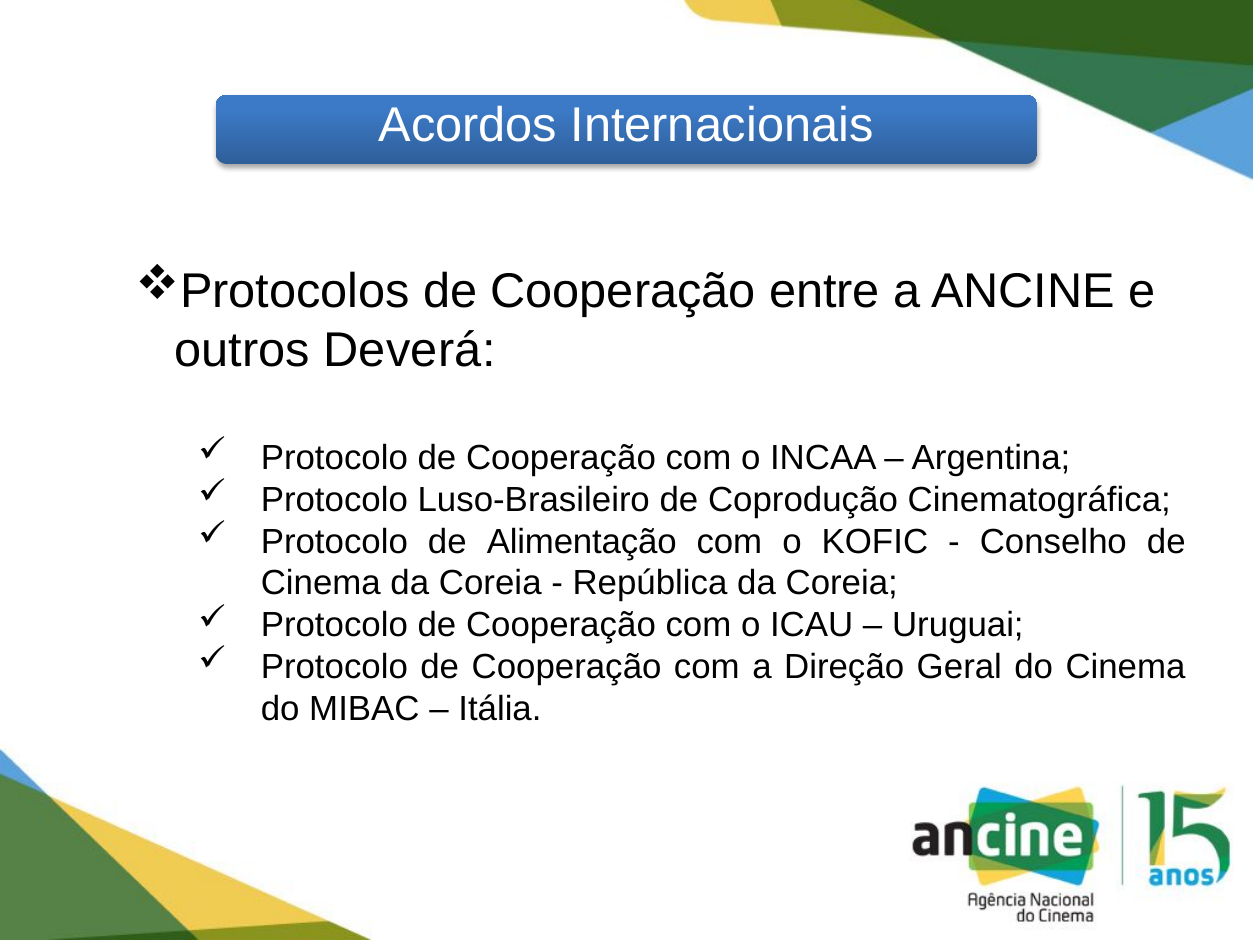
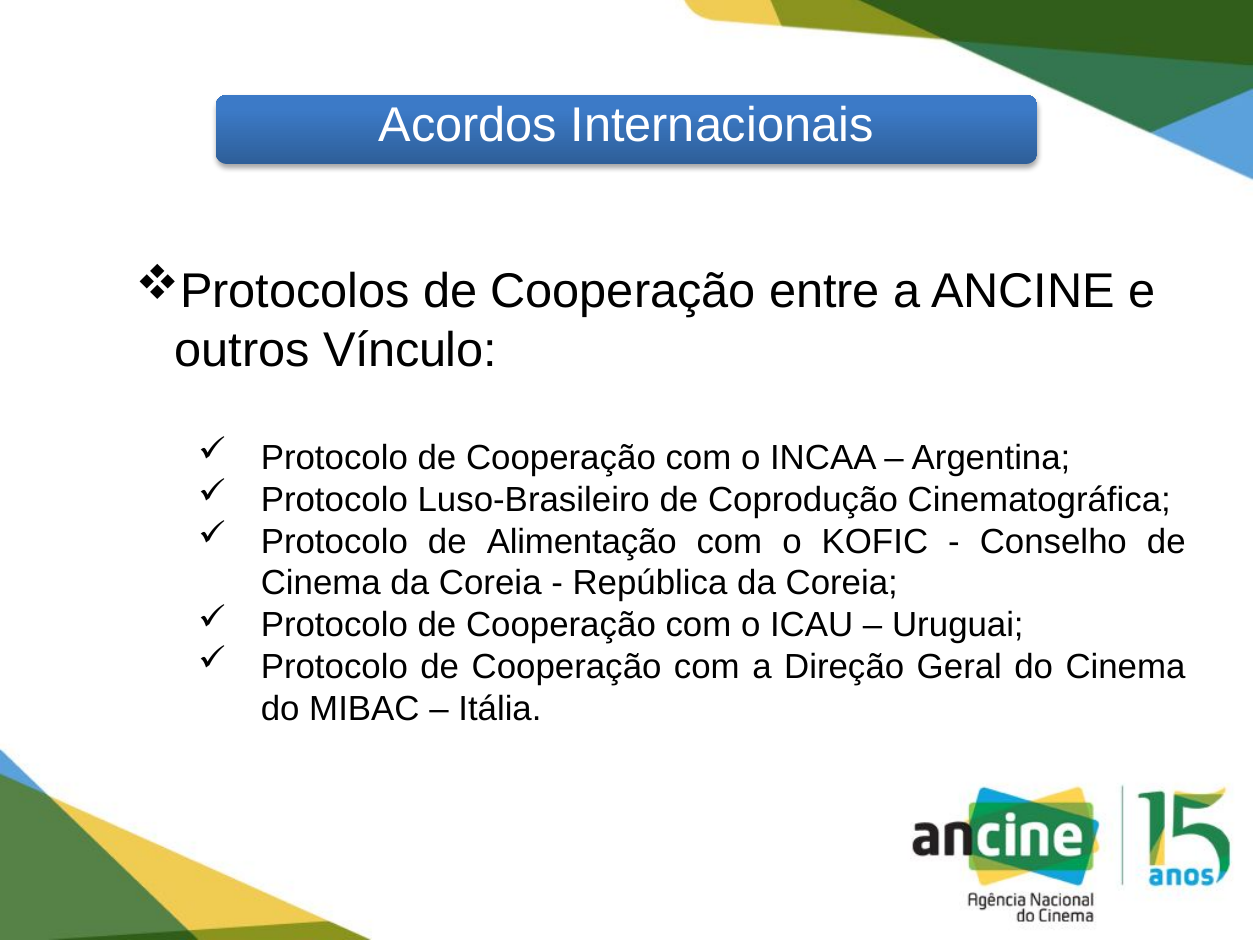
Deverá: Deverá -> Vínculo
